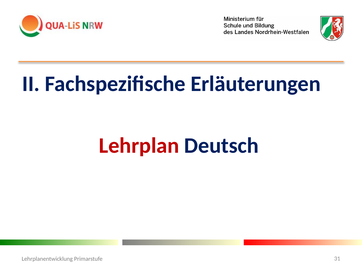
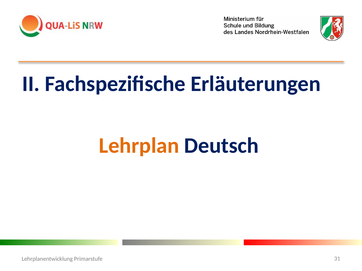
Lehrplan colour: red -> orange
